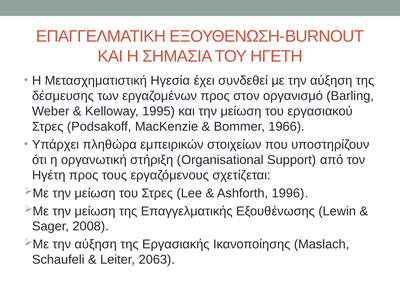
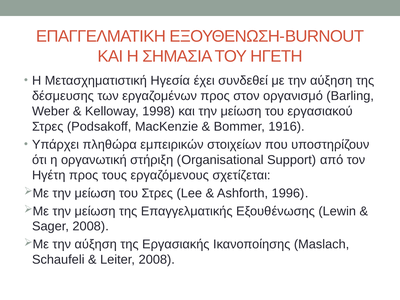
1995: 1995 -> 1998
1966: 1966 -> 1916
Leiter 2063: 2063 -> 2008
